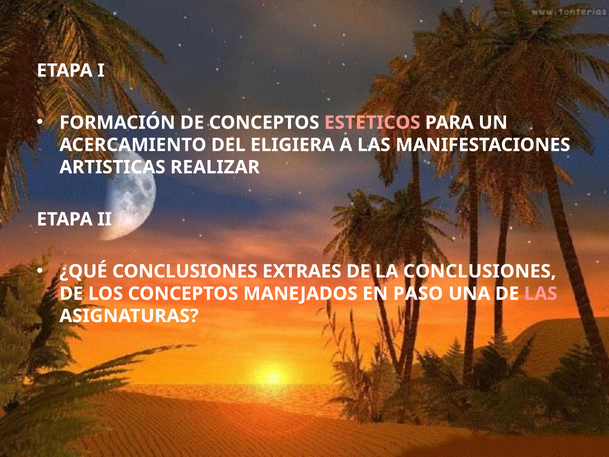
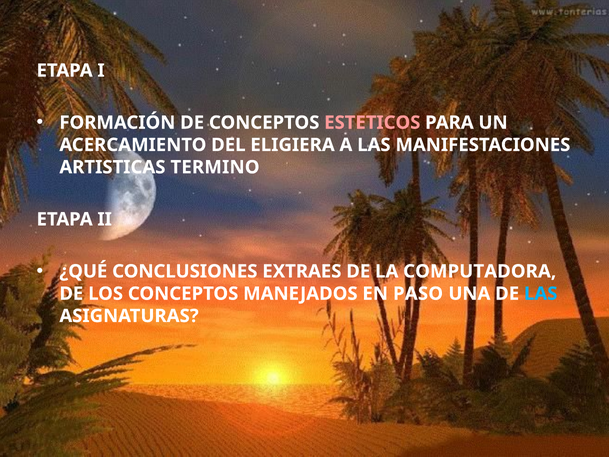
REALIZAR: REALIZAR -> TERMINO
LA CONCLUSIONES: CONCLUSIONES -> COMPUTADORA
LAS at (541, 293) colour: pink -> light blue
